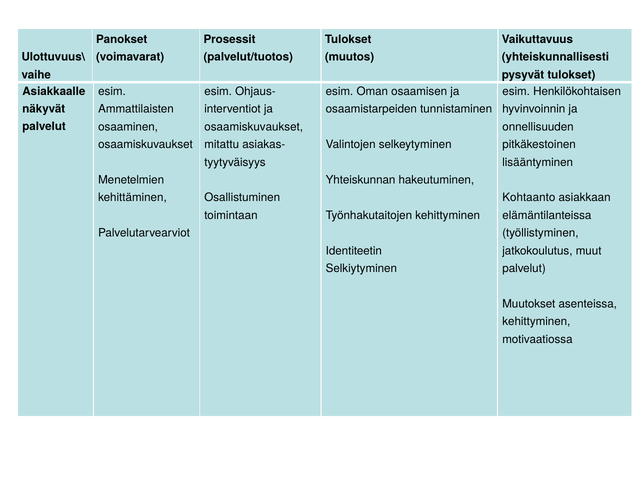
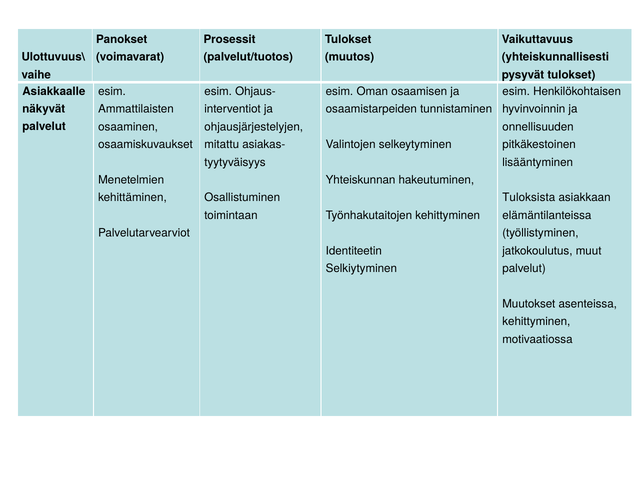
osaamiskuvaukset at (254, 127): osaamiskuvaukset -> ohjausjärjestelyjen
Kohtaanto: Kohtaanto -> Tuloksista
